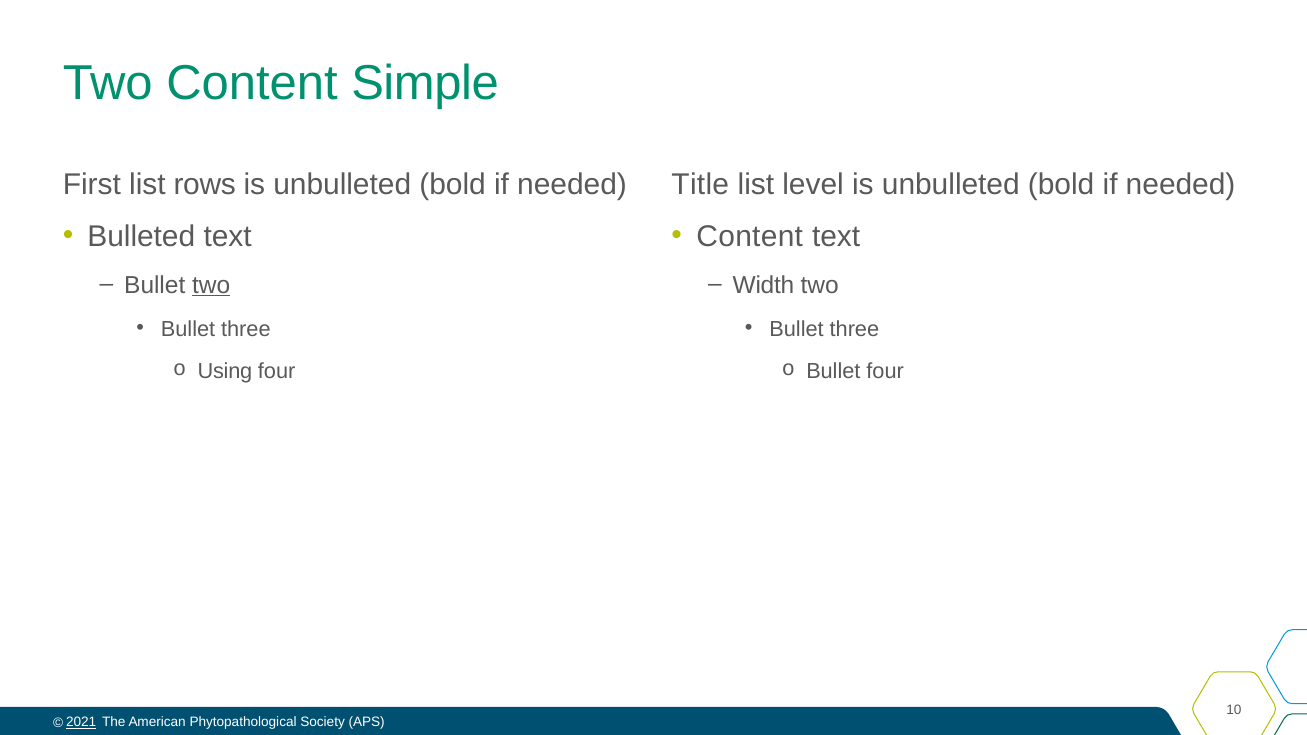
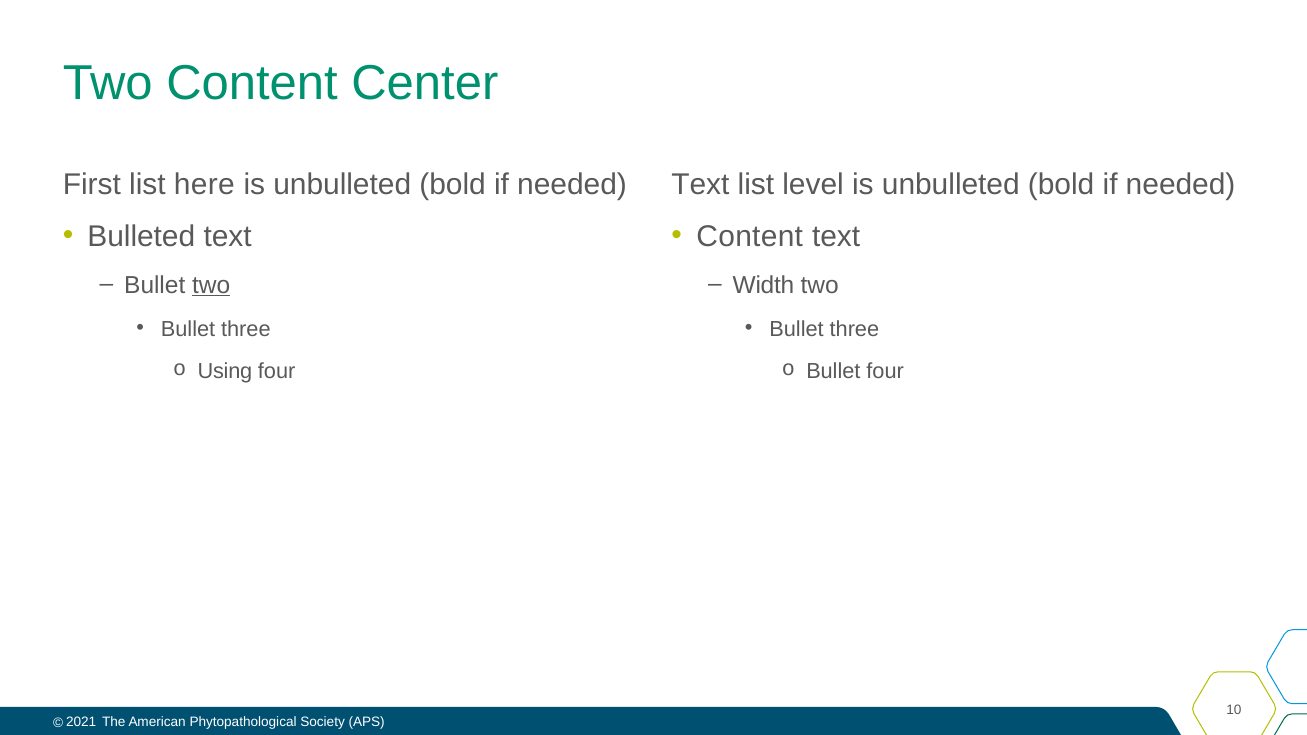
Simple: Simple -> Center
rows: rows -> here
Title at (700, 184): Title -> Text
2021 underline: present -> none
